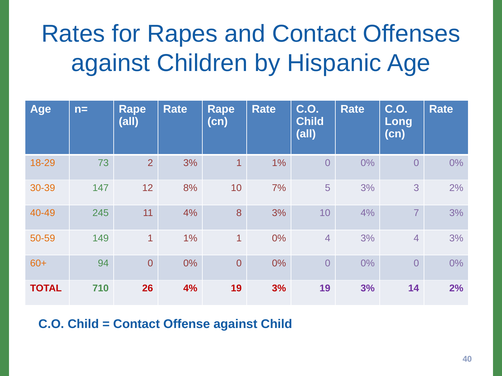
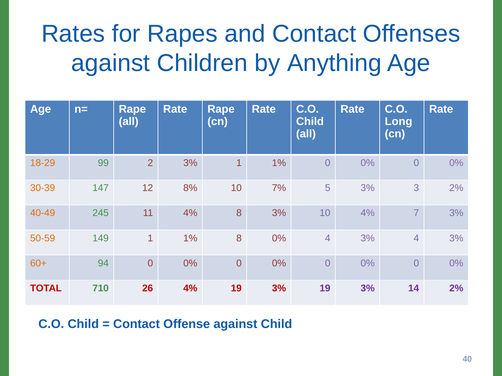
Hispanic: Hispanic -> Anything
73: 73 -> 99
1% 1: 1 -> 8
